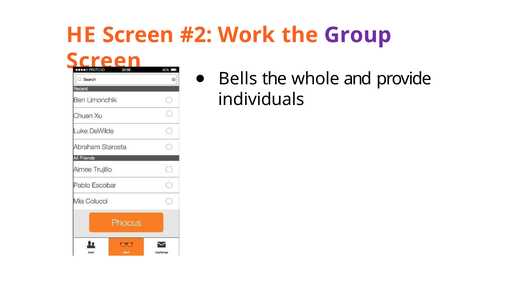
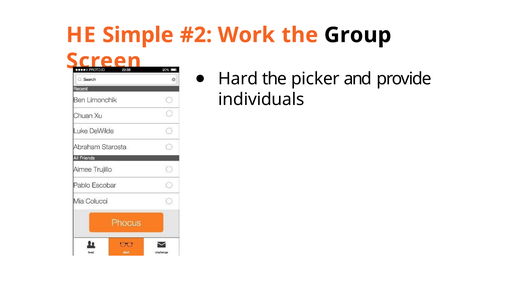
HE Screen: Screen -> Simple
Group colour: purple -> black
Bells: Bells -> Hard
whole: whole -> picker
